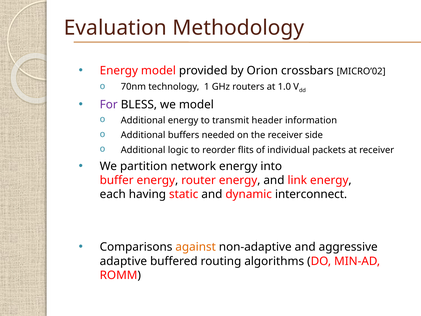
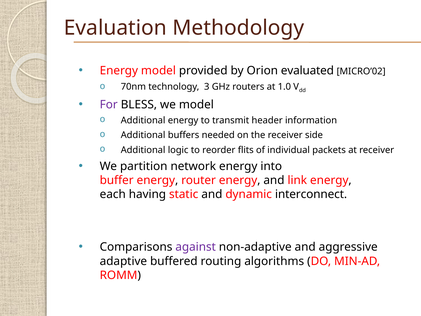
crossbars: crossbars -> evaluated
1: 1 -> 3
against colour: orange -> purple
